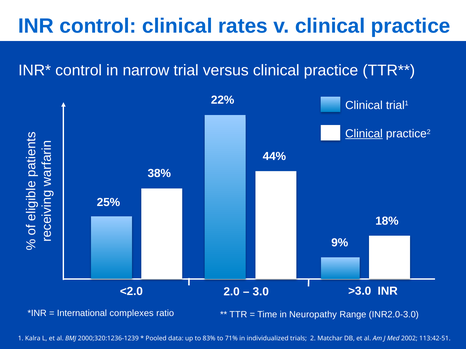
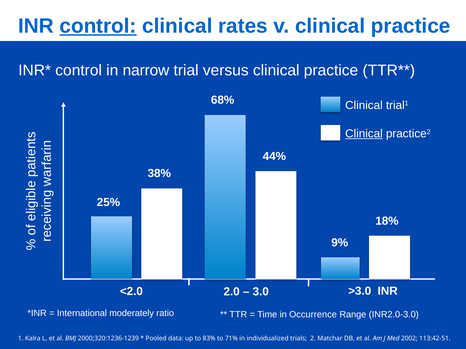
control at (98, 26) underline: none -> present
22%: 22% -> 68%
complexes: complexes -> moderately
Neuropathy: Neuropathy -> Occurrence
